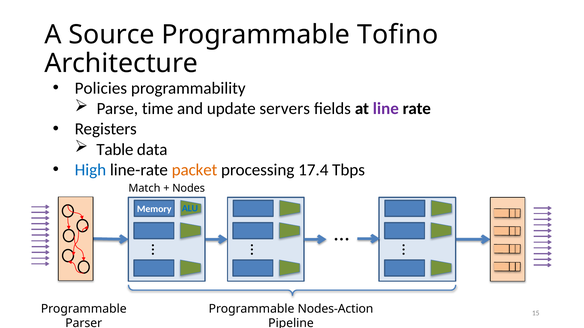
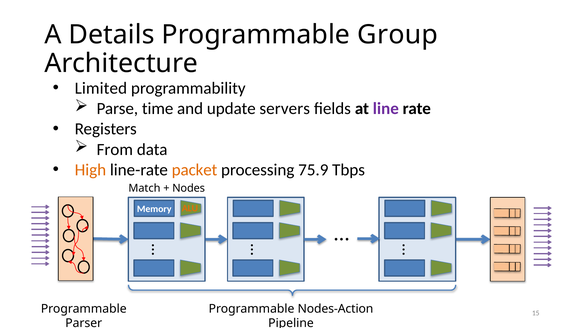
Source: Source -> Details
Tofino: Tofino -> Group
Policies: Policies -> Limited
Table: Table -> From
High colour: blue -> orange
17.4: 17.4 -> 75.9
ALU colour: blue -> orange
